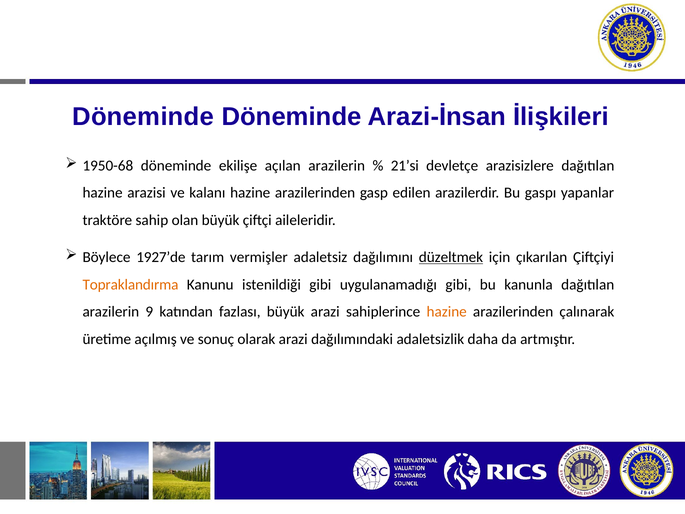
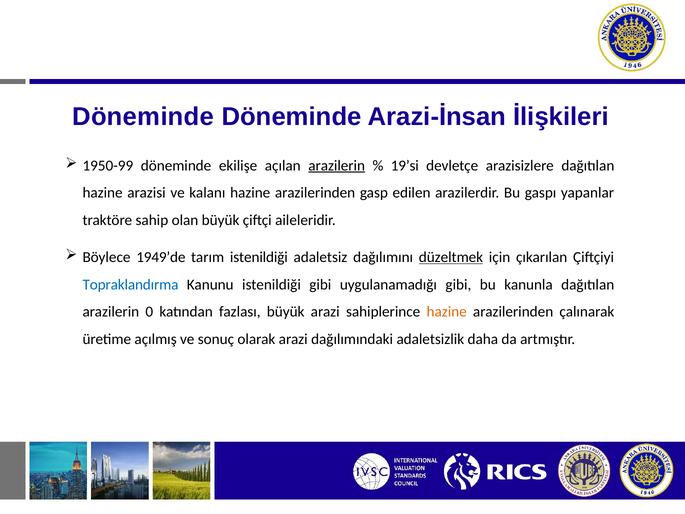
1950-68: 1950-68 -> 1950-99
arazilerin at (337, 165) underline: none -> present
21’si: 21’si -> 19’si
1927’de: 1927’de -> 1949’de
tarım vermişler: vermişler -> istenildiği
Topraklandırma colour: orange -> blue
9: 9 -> 0
